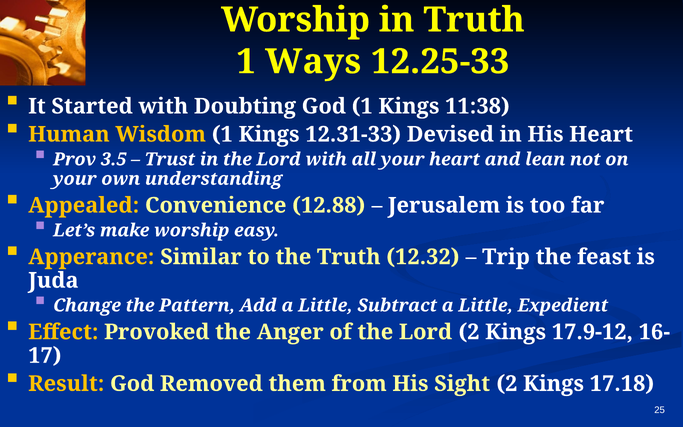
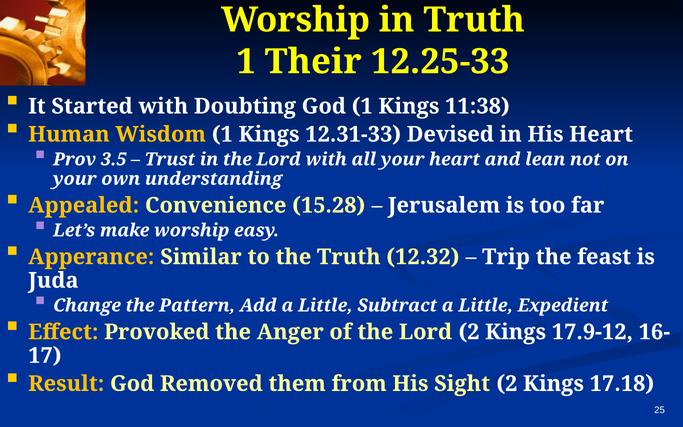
Ways: Ways -> Their
12.88: 12.88 -> 15.28
